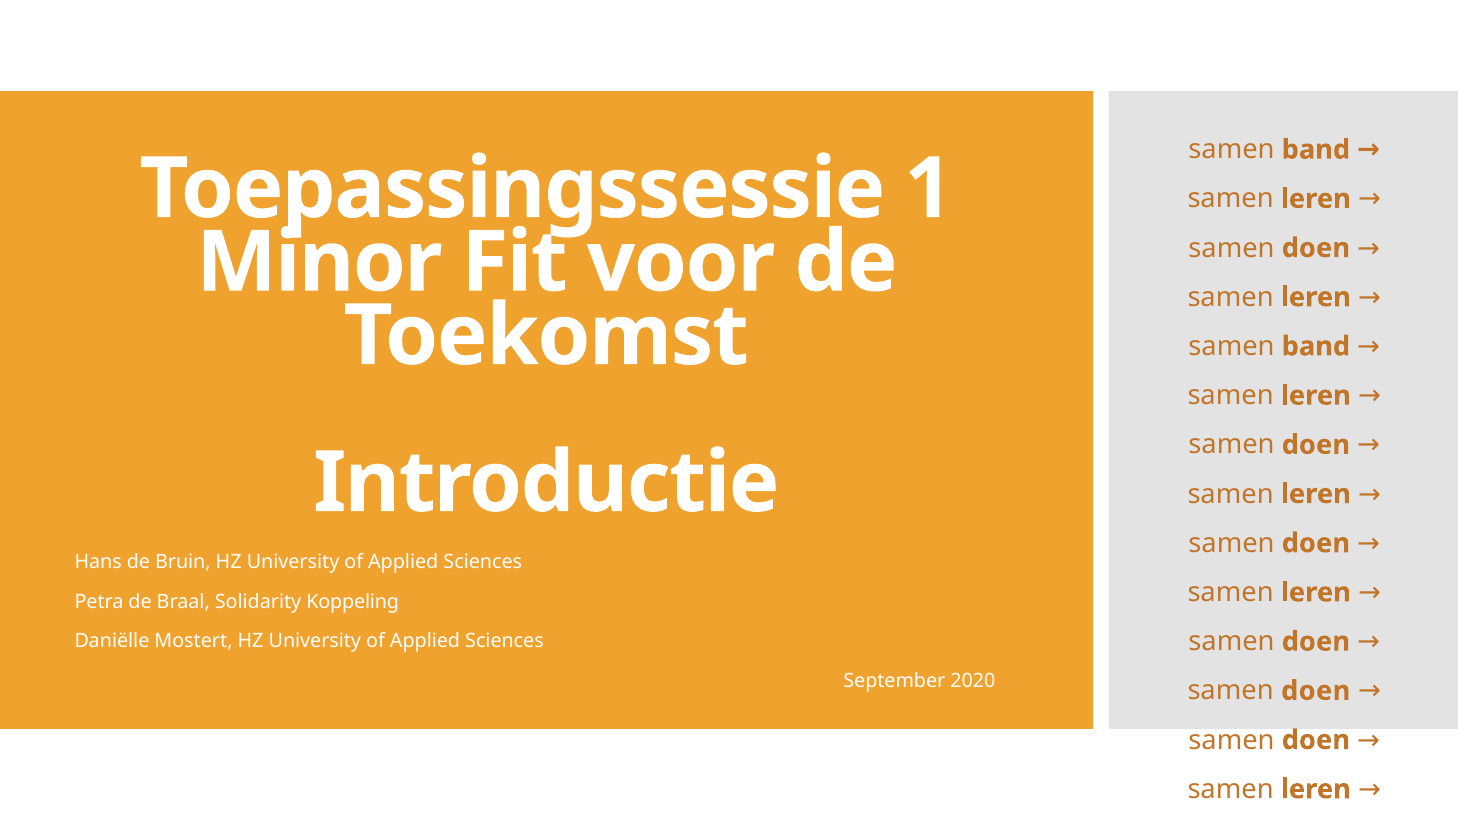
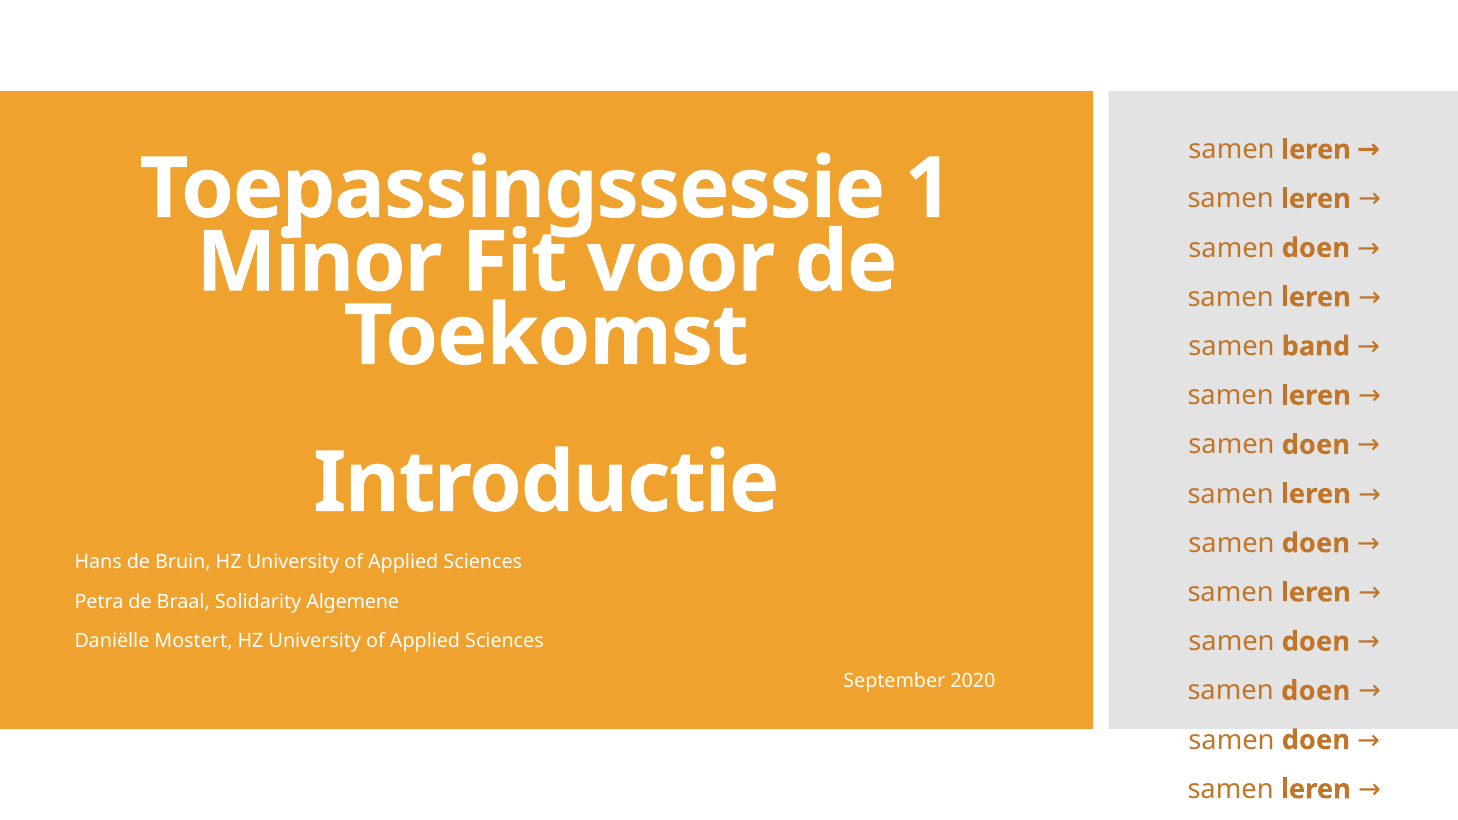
band at (1316, 150): band -> leren
Koppeling: Koppeling -> Algemene
